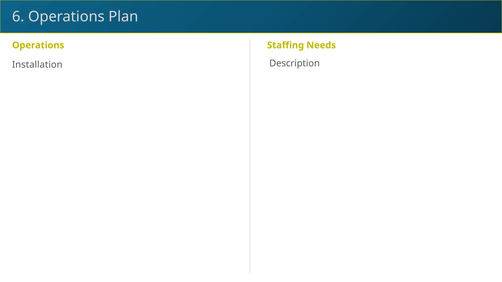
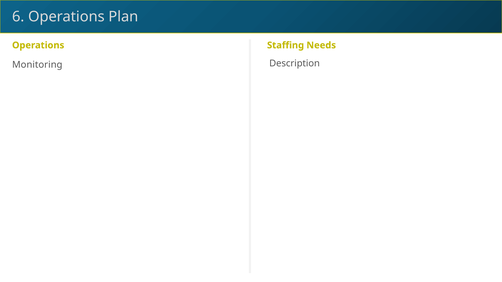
Installation: Installation -> Monitoring
